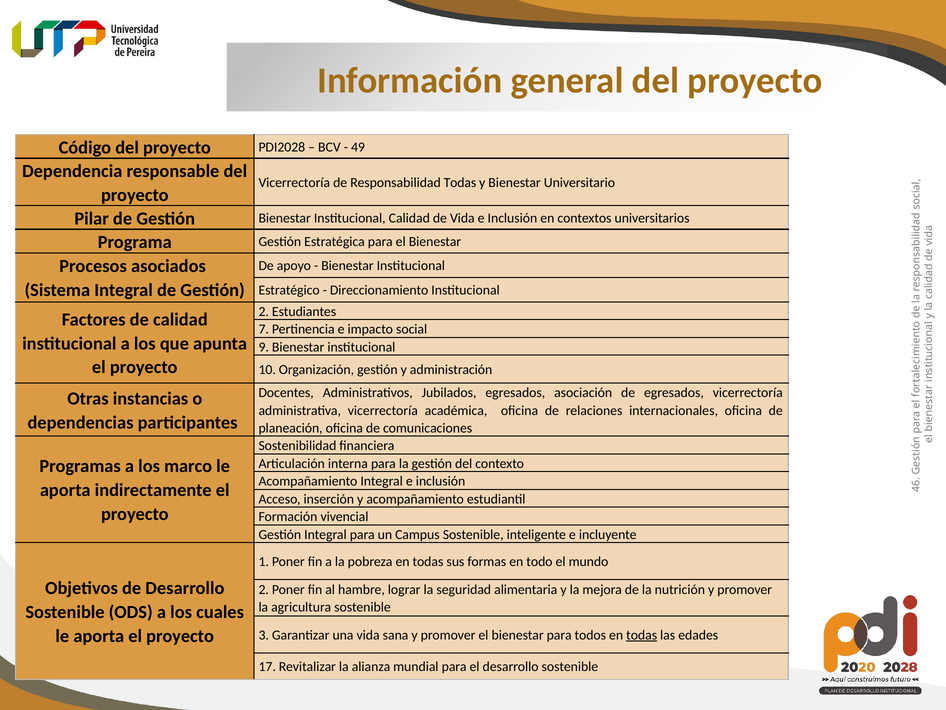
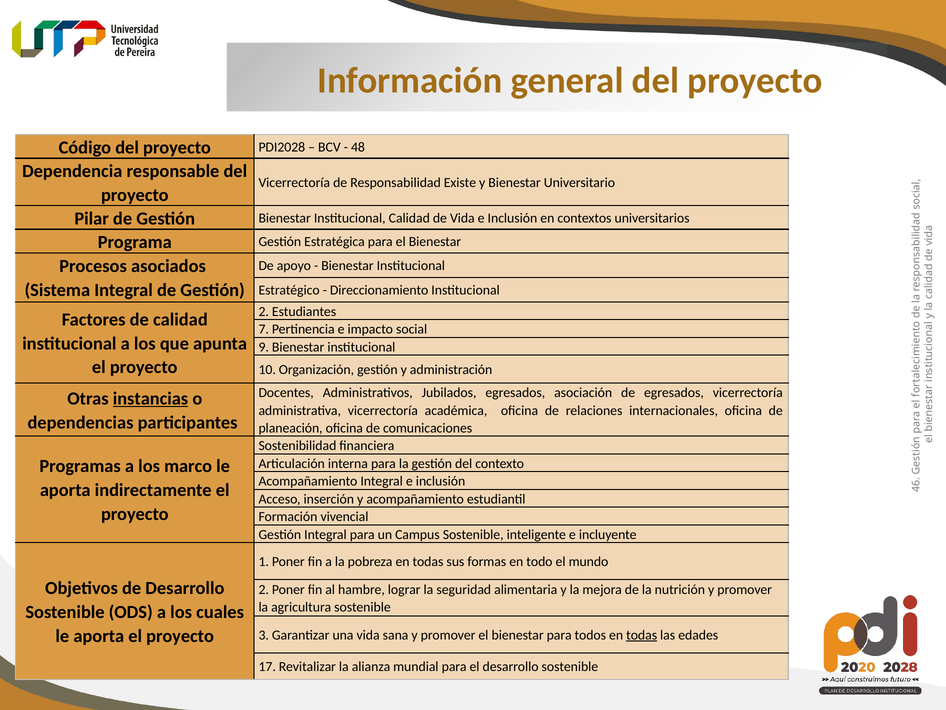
49: 49 -> 48
Responsabilidad Todas: Todas -> Existe
instancias underline: none -> present
